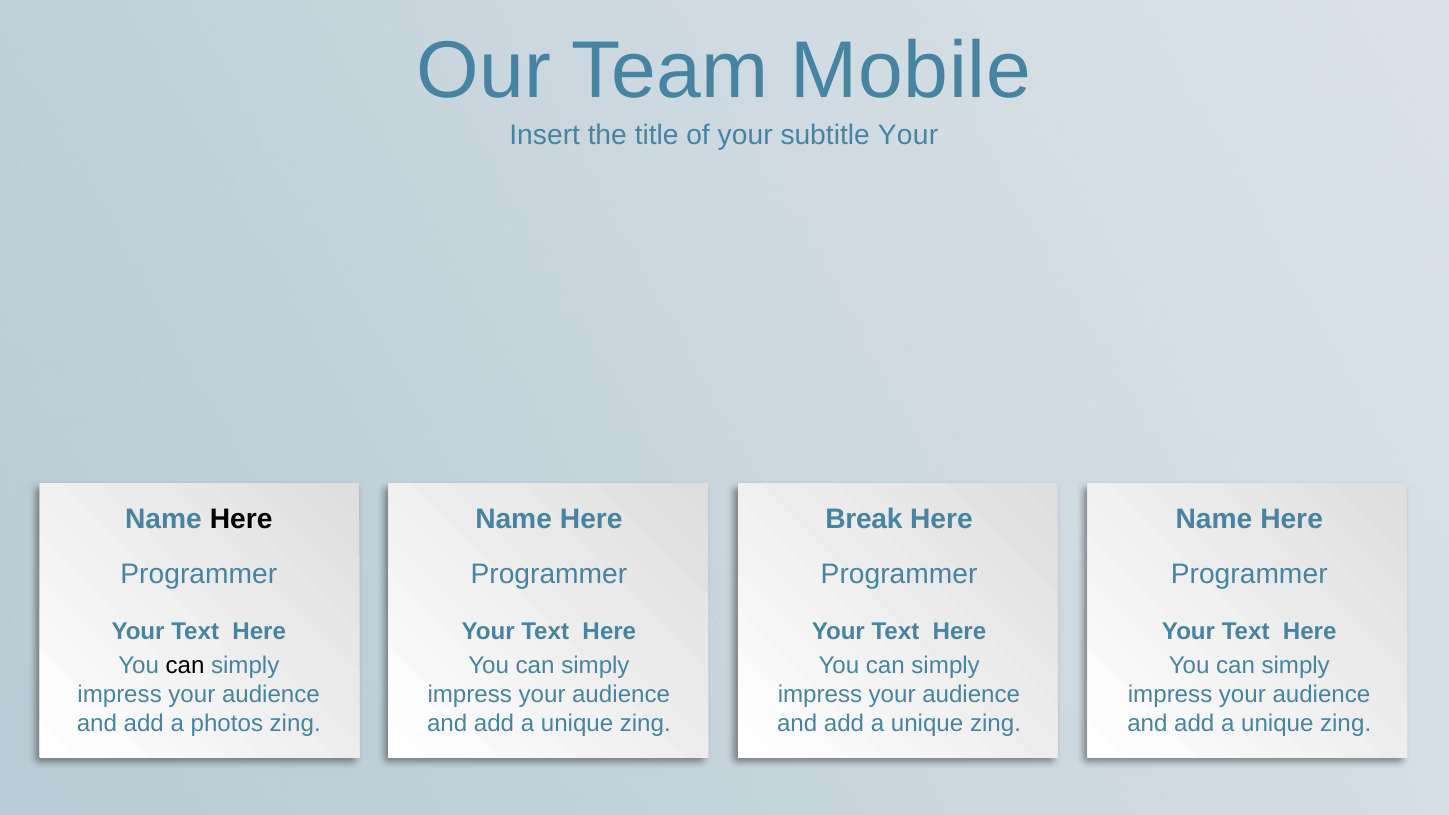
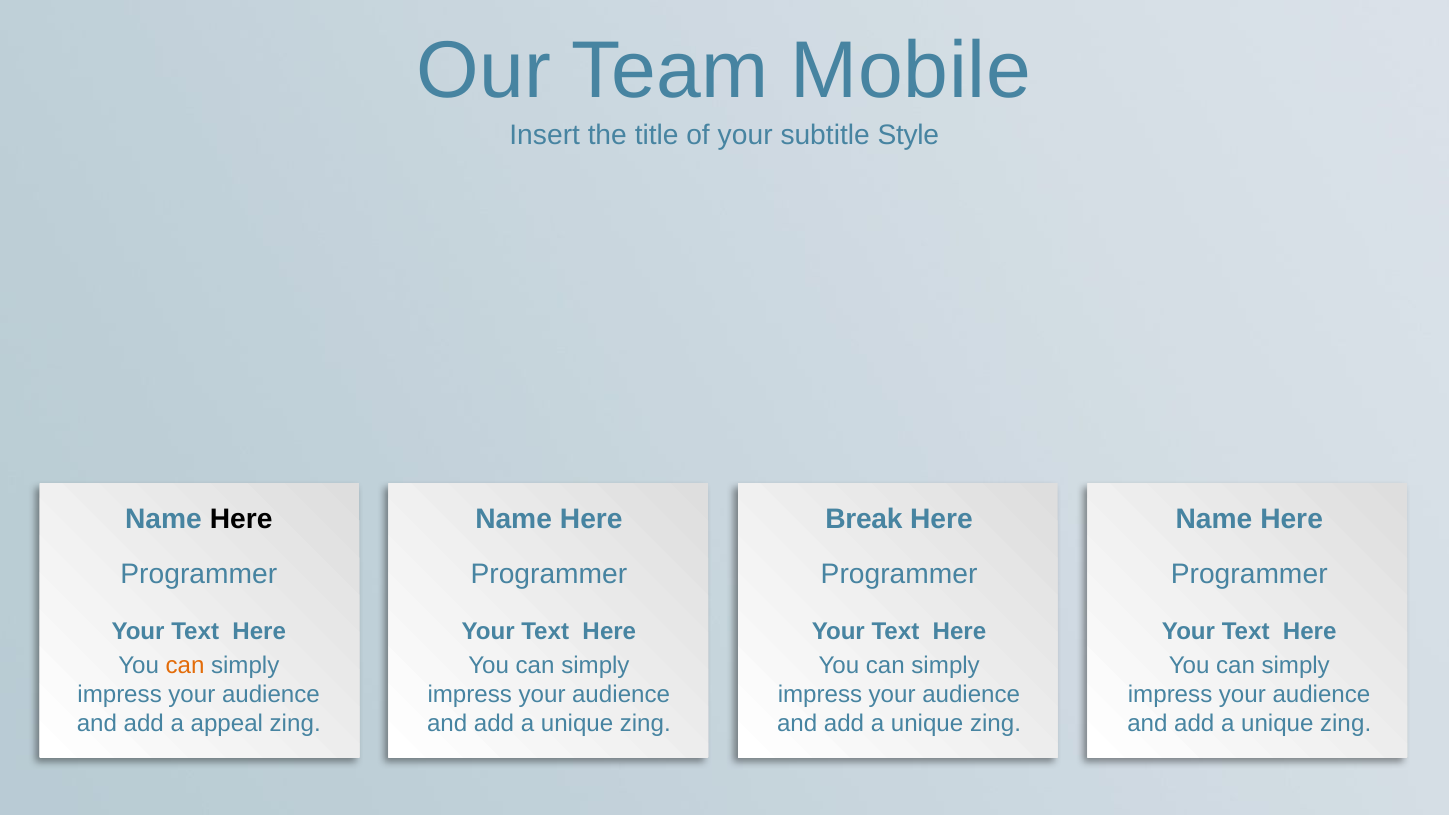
subtitle Your: Your -> Style
can at (185, 666) colour: black -> orange
photos: photos -> appeal
